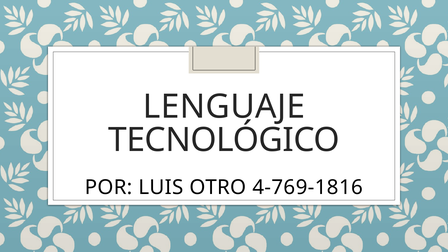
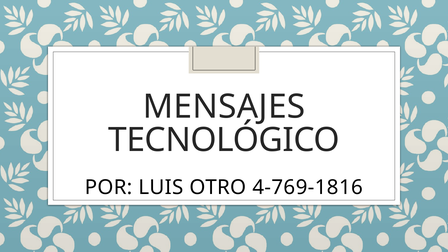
LENGUAJE: LENGUAJE -> MENSAJES
